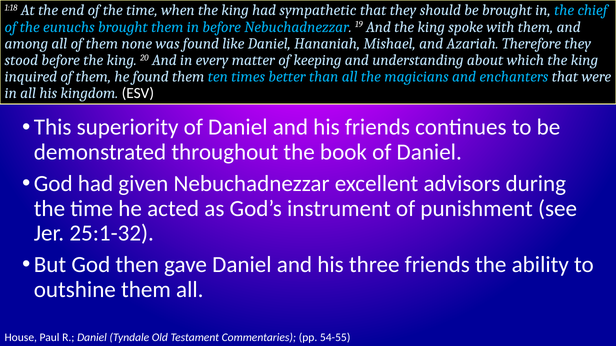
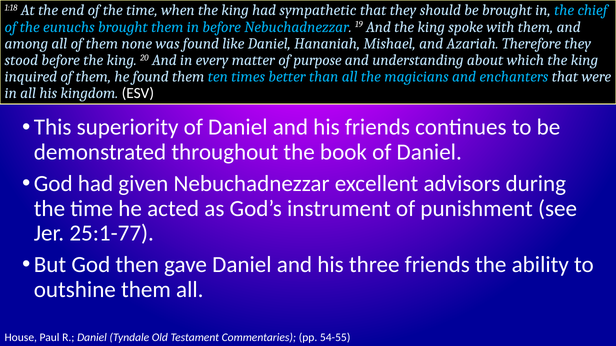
keeping: keeping -> purpose
25:1-32: 25:1-32 -> 25:1-77
